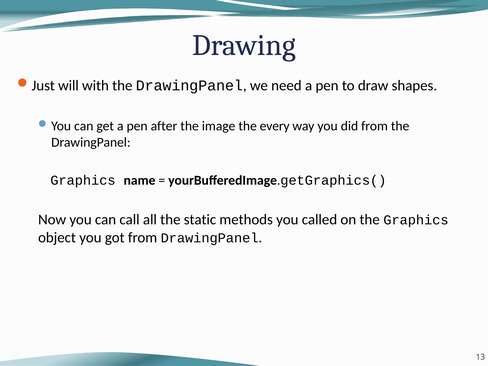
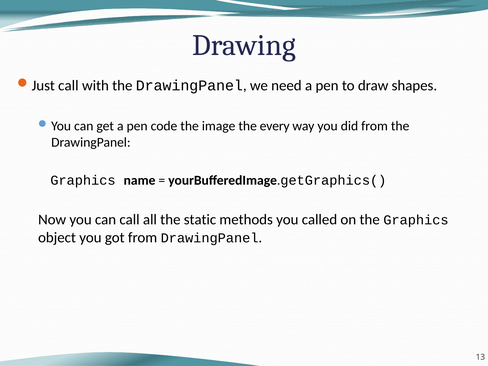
Just will: will -> call
after: after -> code
